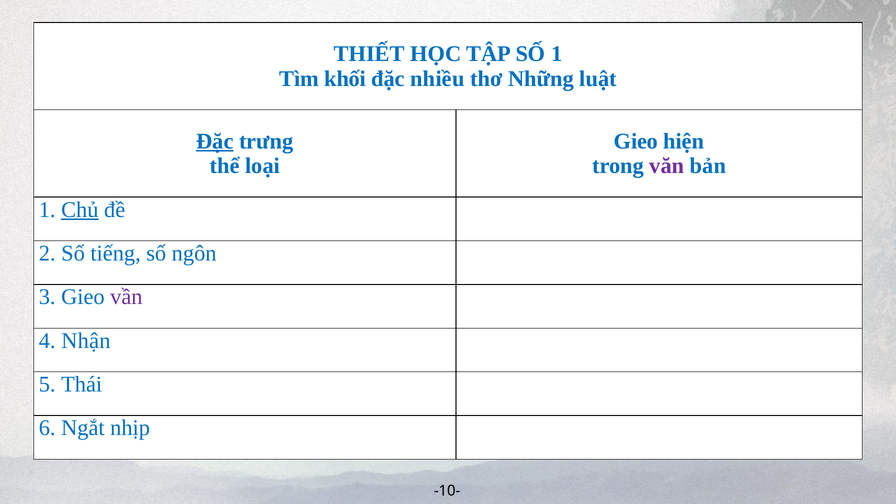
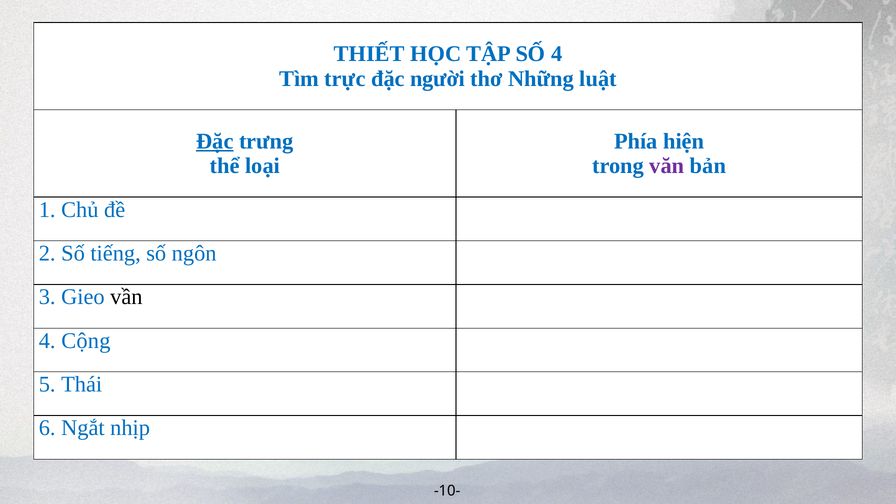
SỐ 1: 1 -> 4
khối: khối -> trực
nhiều: nhiều -> người
Gieo at (636, 141): Gieo -> Phía
Chủ underline: present -> none
vần colour: purple -> black
Nhận: Nhận -> Cộng
